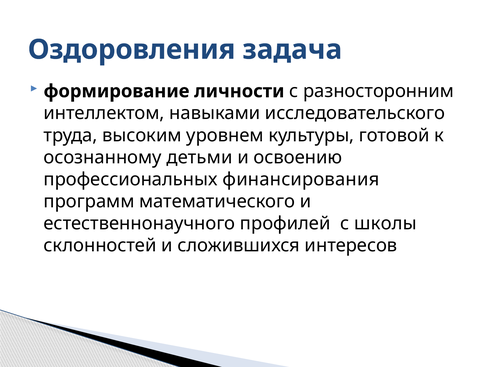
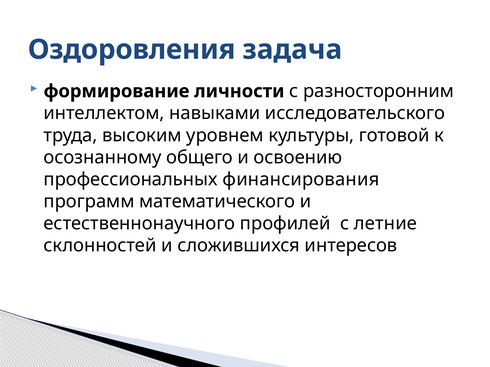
детьми: детьми -> общего
школы: школы -> летние
